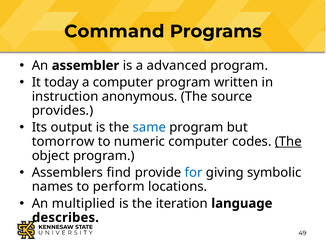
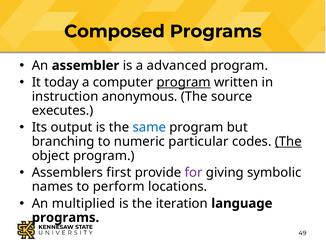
Command: Command -> Composed
program at (184, 83) underline: none -> present
provides: provides -> executes
tomorrow: tomorrow -> branching
numeric computer: computer -> particular
find: find -> first
for colour: blue -> purple
describes at (65, 218): describes -> programs
